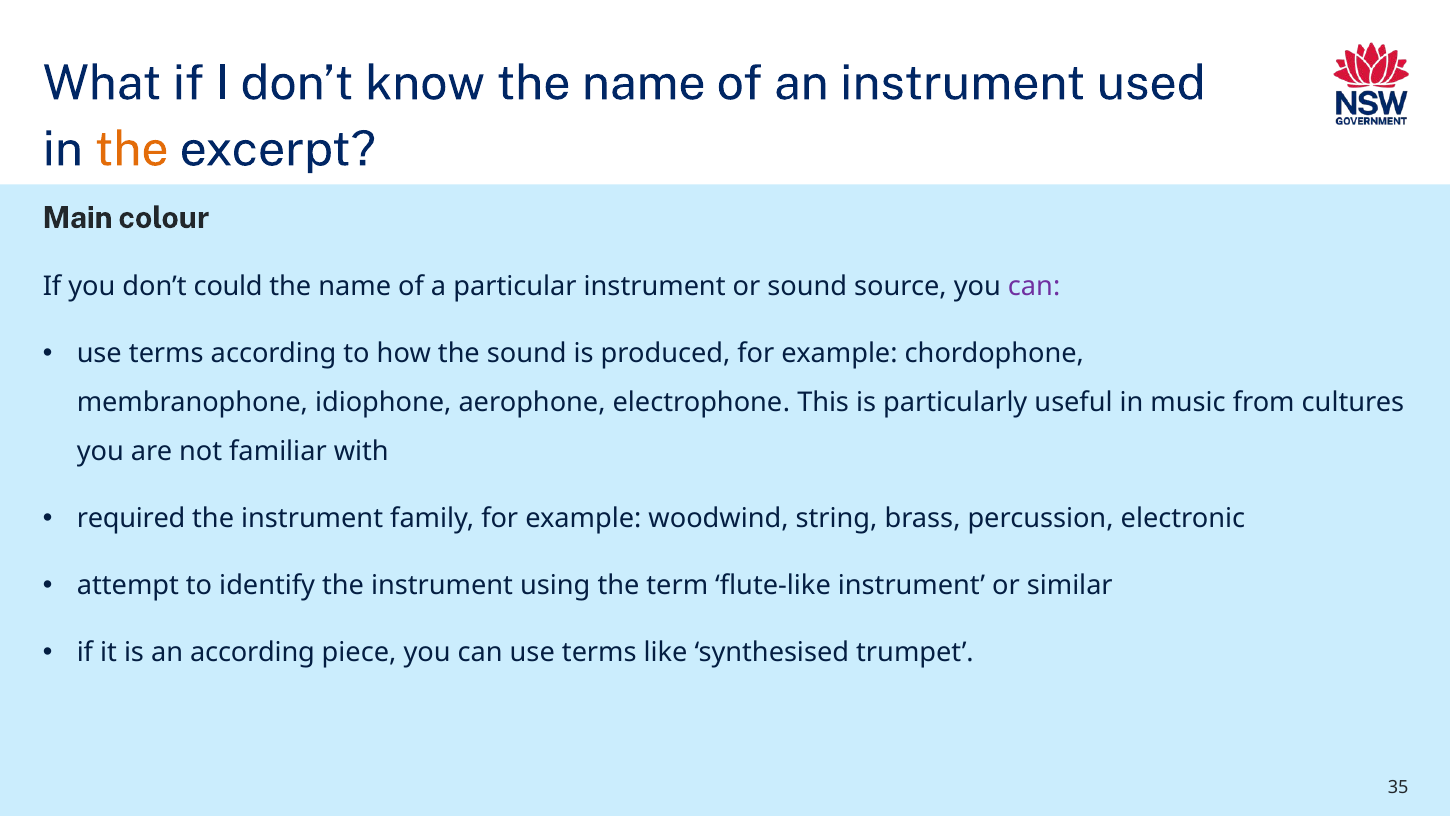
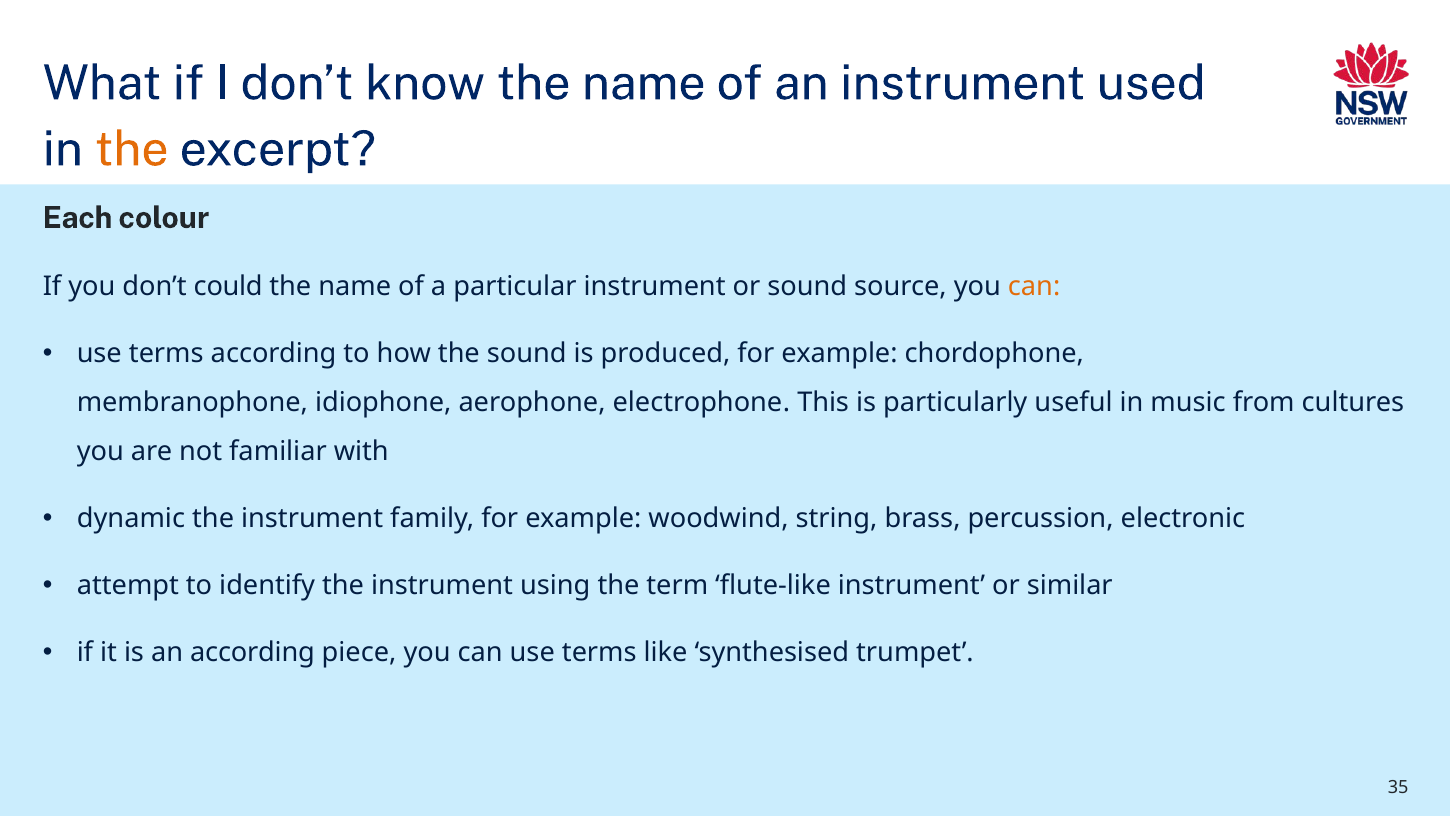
Main: Main -> Each
can at (1034, 286) colour: purple -> orange
required: required -> dynamic
